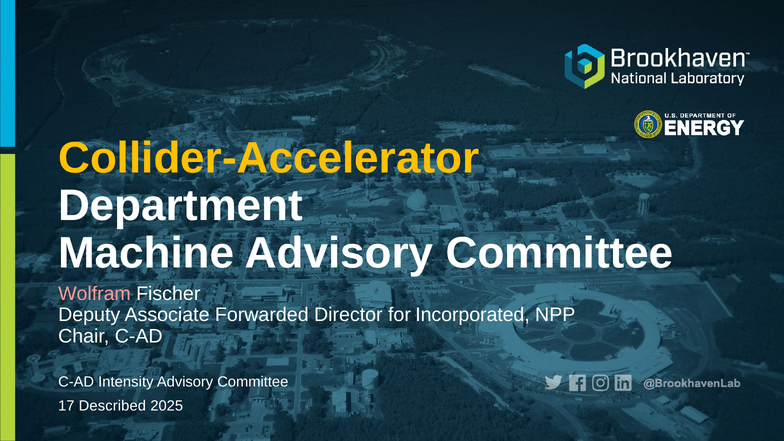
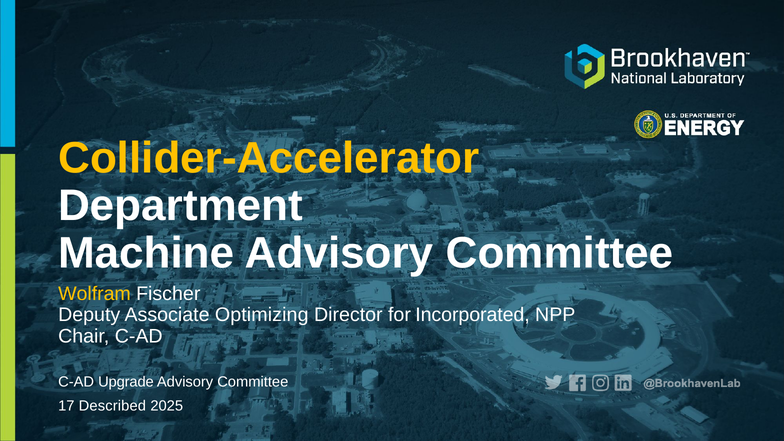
Wolfram colour: pink -> yellow
Forwarded: Forwarded -> Optimizing
Intensity: Intensity -> Upgrade
